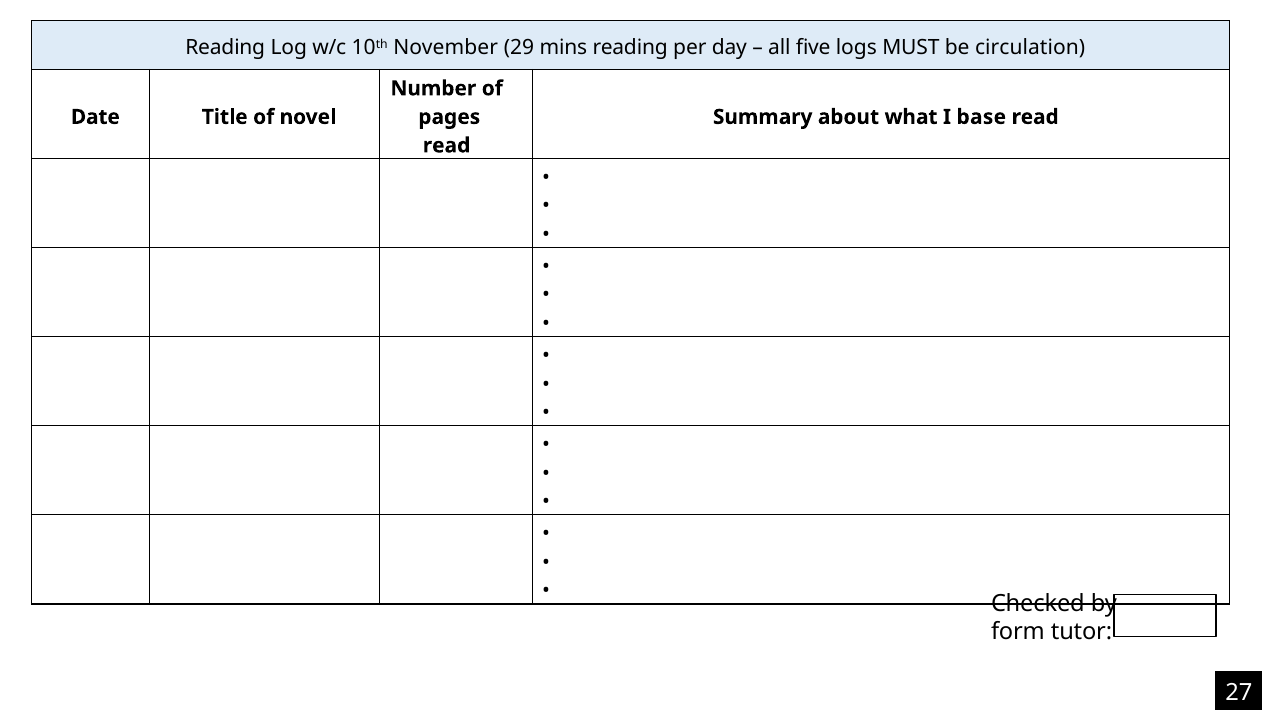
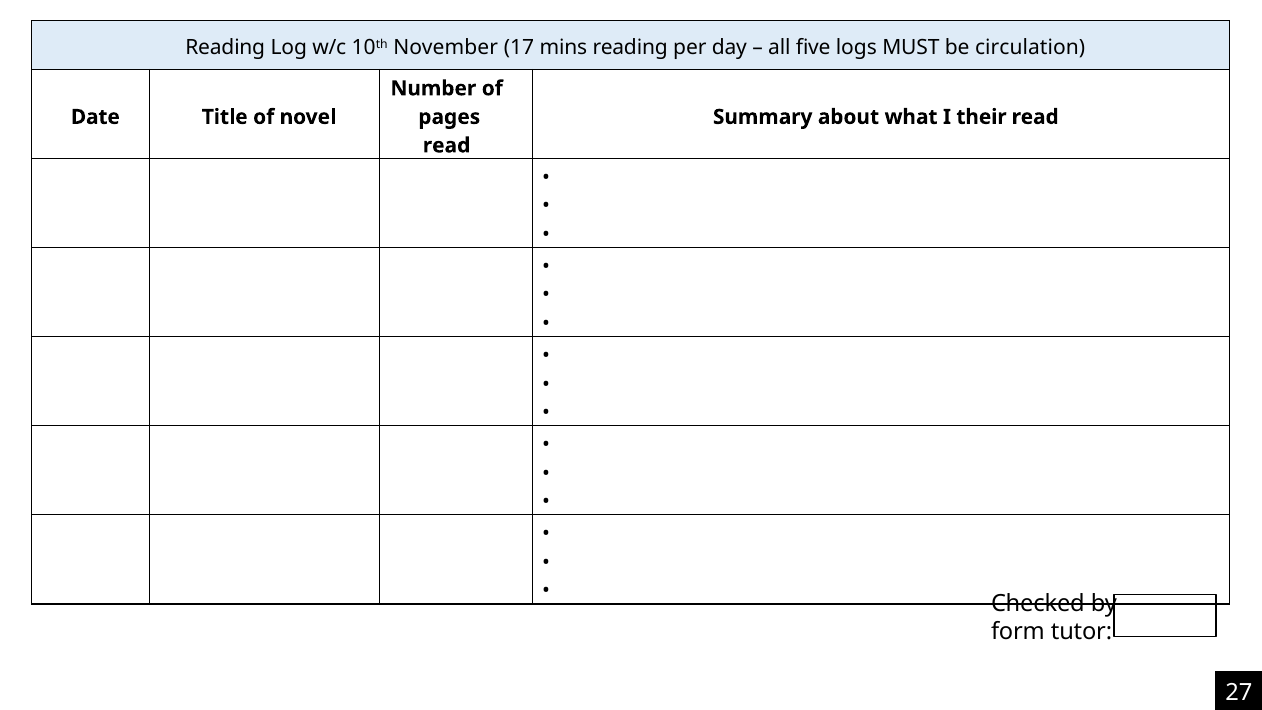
29: 29 -> 17
base: base -> their
